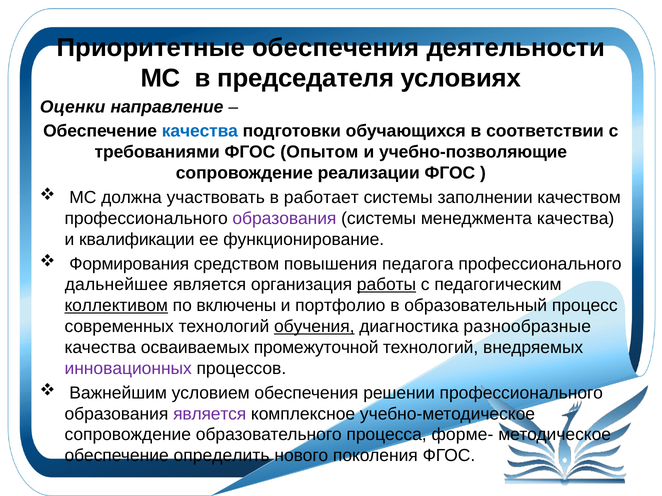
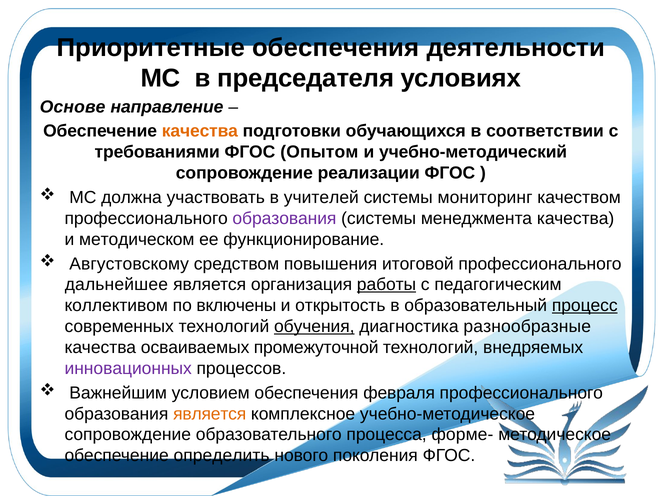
Оценки: Оценки -> Основе
качества at (200, 131) colour: blue -> orange
учебно-позволяющие: учебно-позволяющие -> учебно-методический
работает: работает -> учителей
заполнении: заполнении -> мониторинг
квалификации: квалификации -> методическом
Формирования: Формирования -> Августовскому
педагога: педагога -> итоговой
коллективом underline: present -> none
портфолио: портфолио -> открытость
процесс underline: none -> present
решении: решении -> февраля
является at (210, 414) colour: purple -> orange
